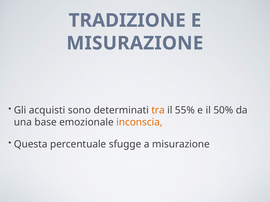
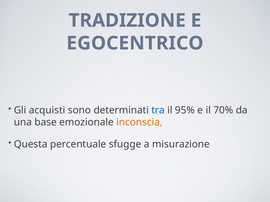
MISURAZIONE at (135, 43): MISURAZIONE -> EGOCENTRICO
tra colour: orange -> blue
55%: 55% -> 95%
50%: 50% -> 70%
